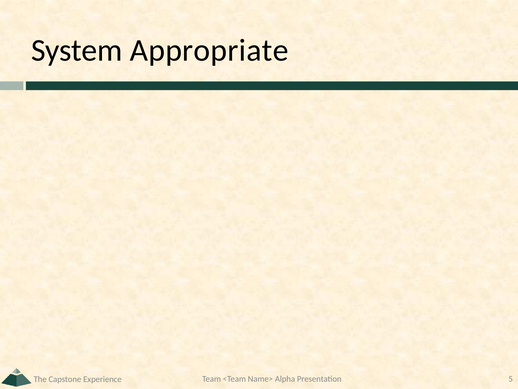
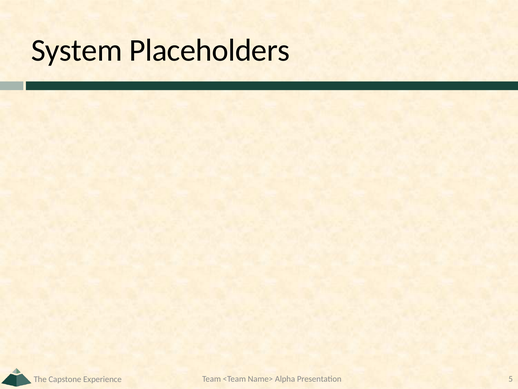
Appropriate: Appropriate -> Placeholders
